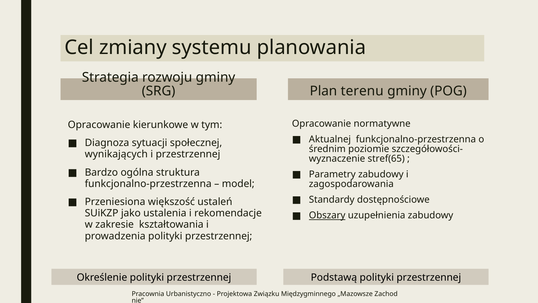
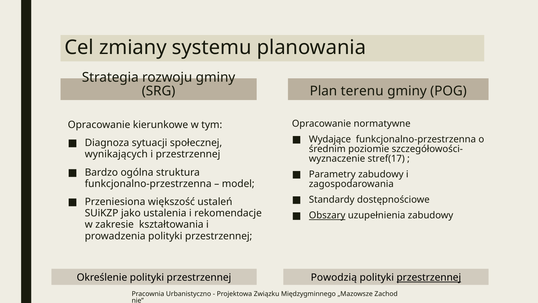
Aktualnej: Aktualnej -> Wydające
stref(65: stref(65 -> stref(17
Podstawą: Podstawą -> Powodzią
przestrzennej at (429, 277) underline: none -> present
